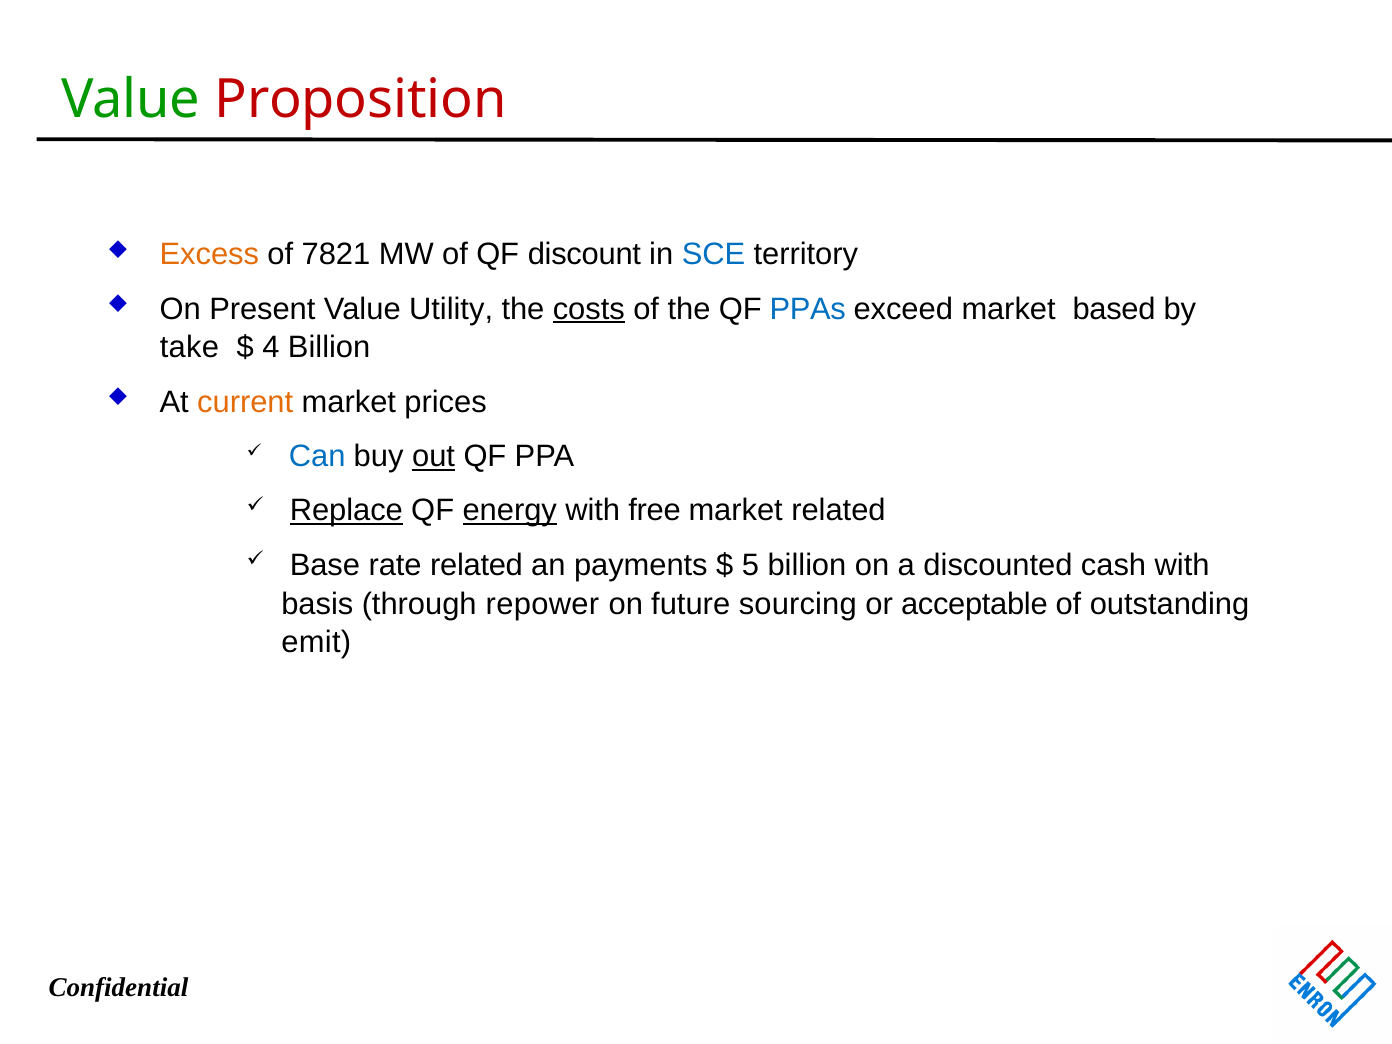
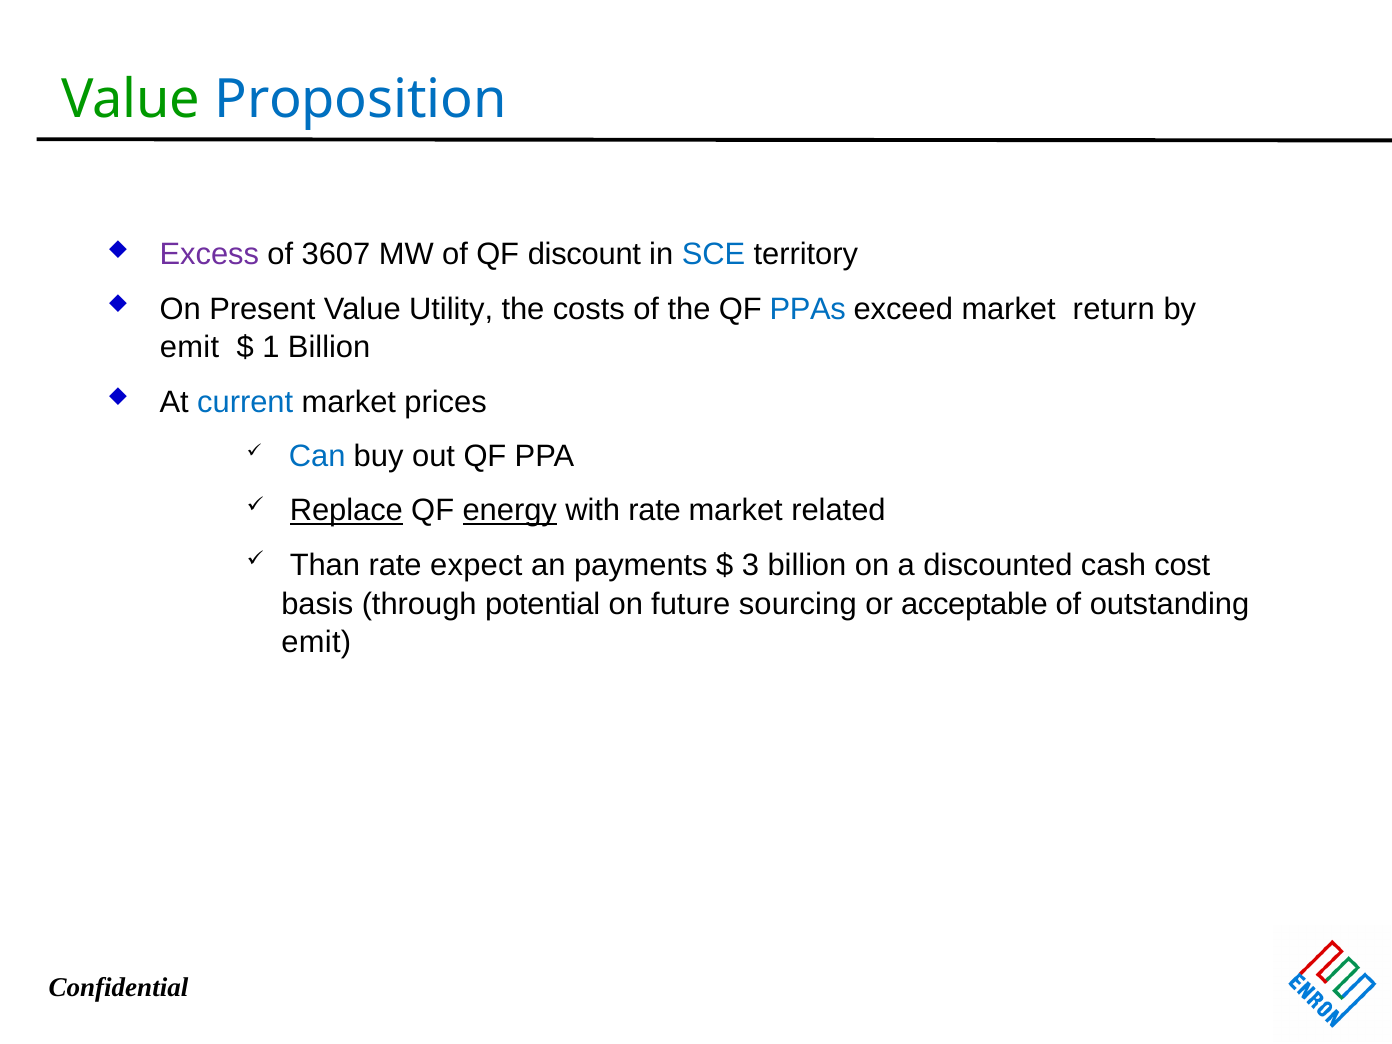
Proposition colour: red -> blue
Excess colour: orange -> purple
7821: 7821 -> 3607
costs underline: present -> none
based: based -> return
take at (189, 348): take -> emit
4: 4 -> 1
current colour: orange -> blue
out underline: present -> none
with free: free -> rate
Base: Base -> Than
rate related: related -> expect
5: 5 -> 3
cash with: with -> cost
repower: repower -> potential
